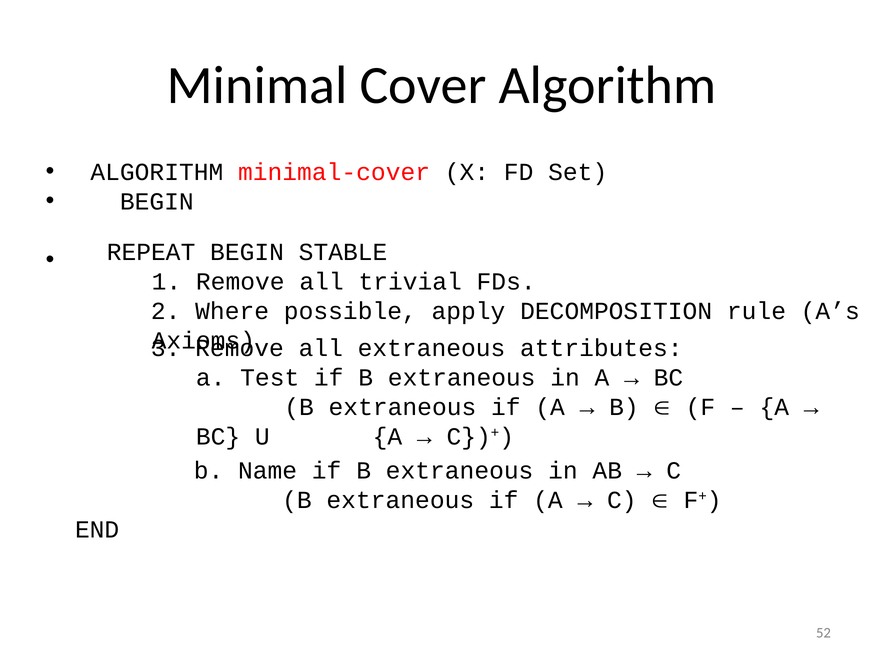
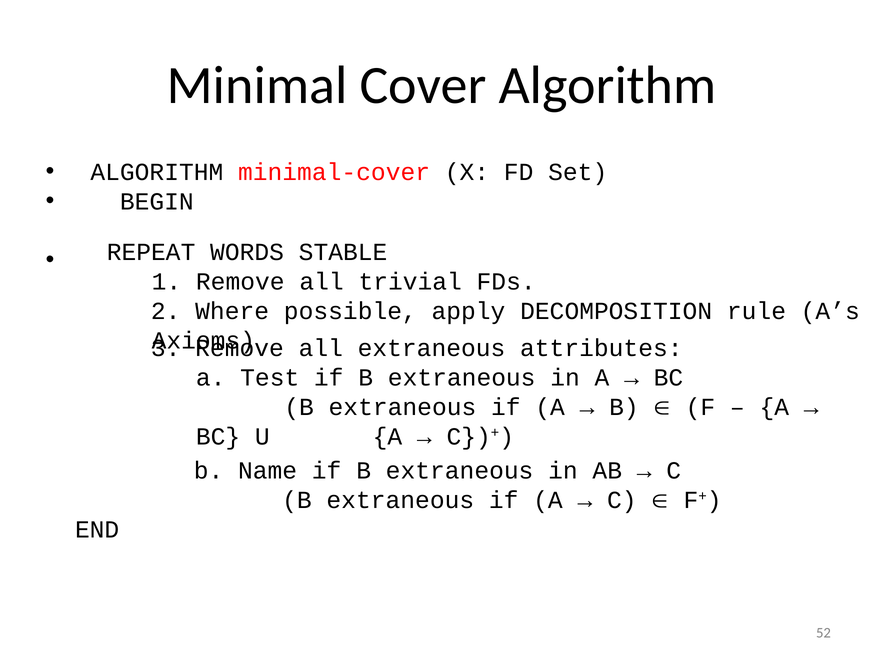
REPEAT BEGIN: BEGIN -> WORDS
